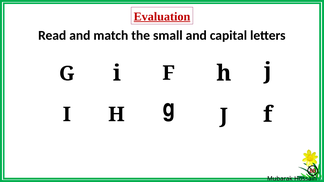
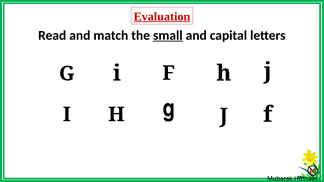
small underline: none -> present
